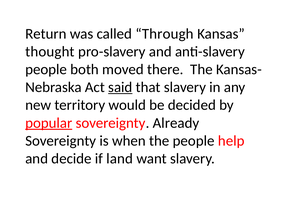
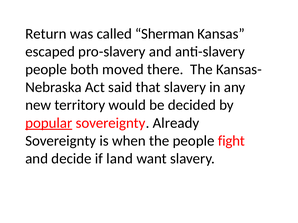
Through: Through -> Sherman
thought: thought -> escaped
said underline: present -> none
help: help -> fight
